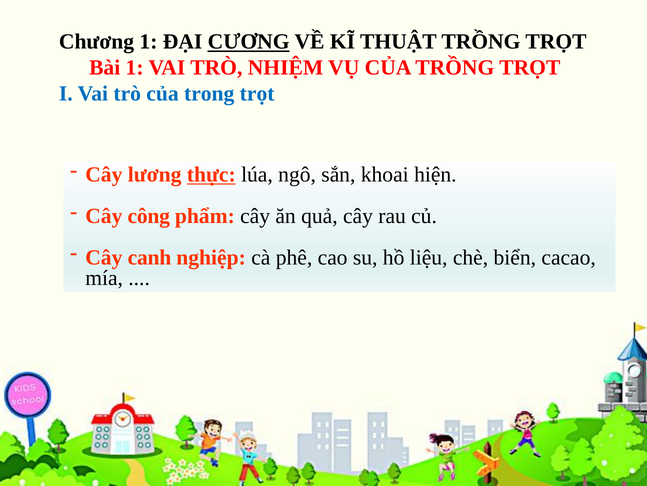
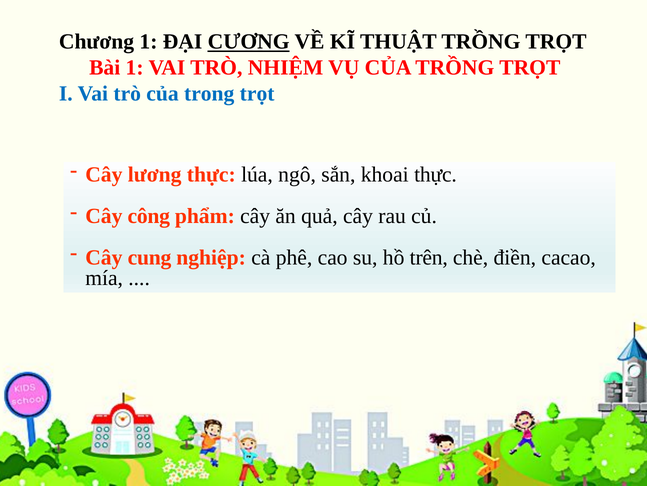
thực at (211, 174) underline: present -> none
khoai hiện: hiện -> thực
canh: canh -> cung
liệu: liệu -> trên
biển: biển -> điền
